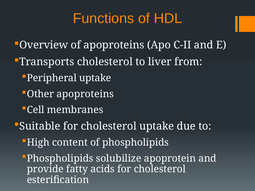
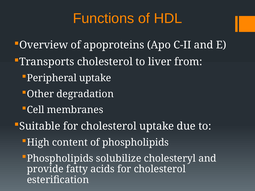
Other apoproteins: apoproteins -> degradation
apoprotein: apoprotein -> cholesteryl
